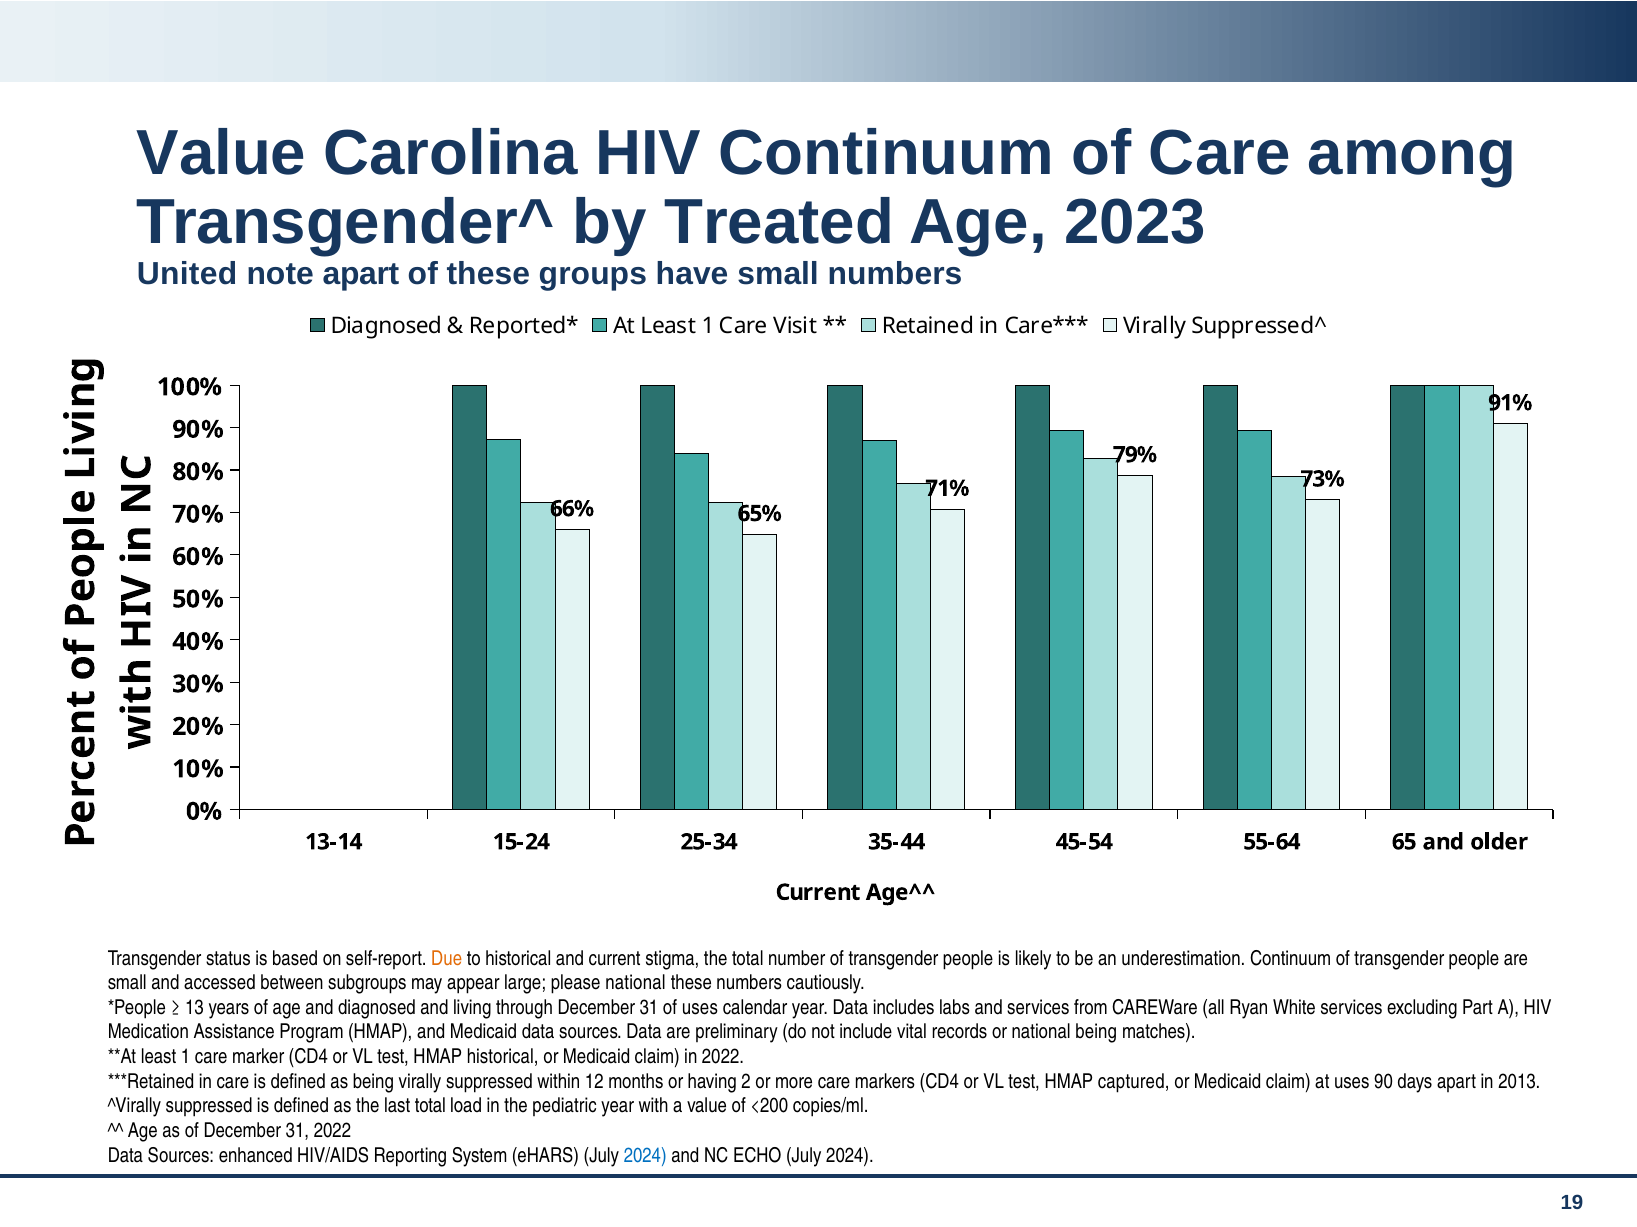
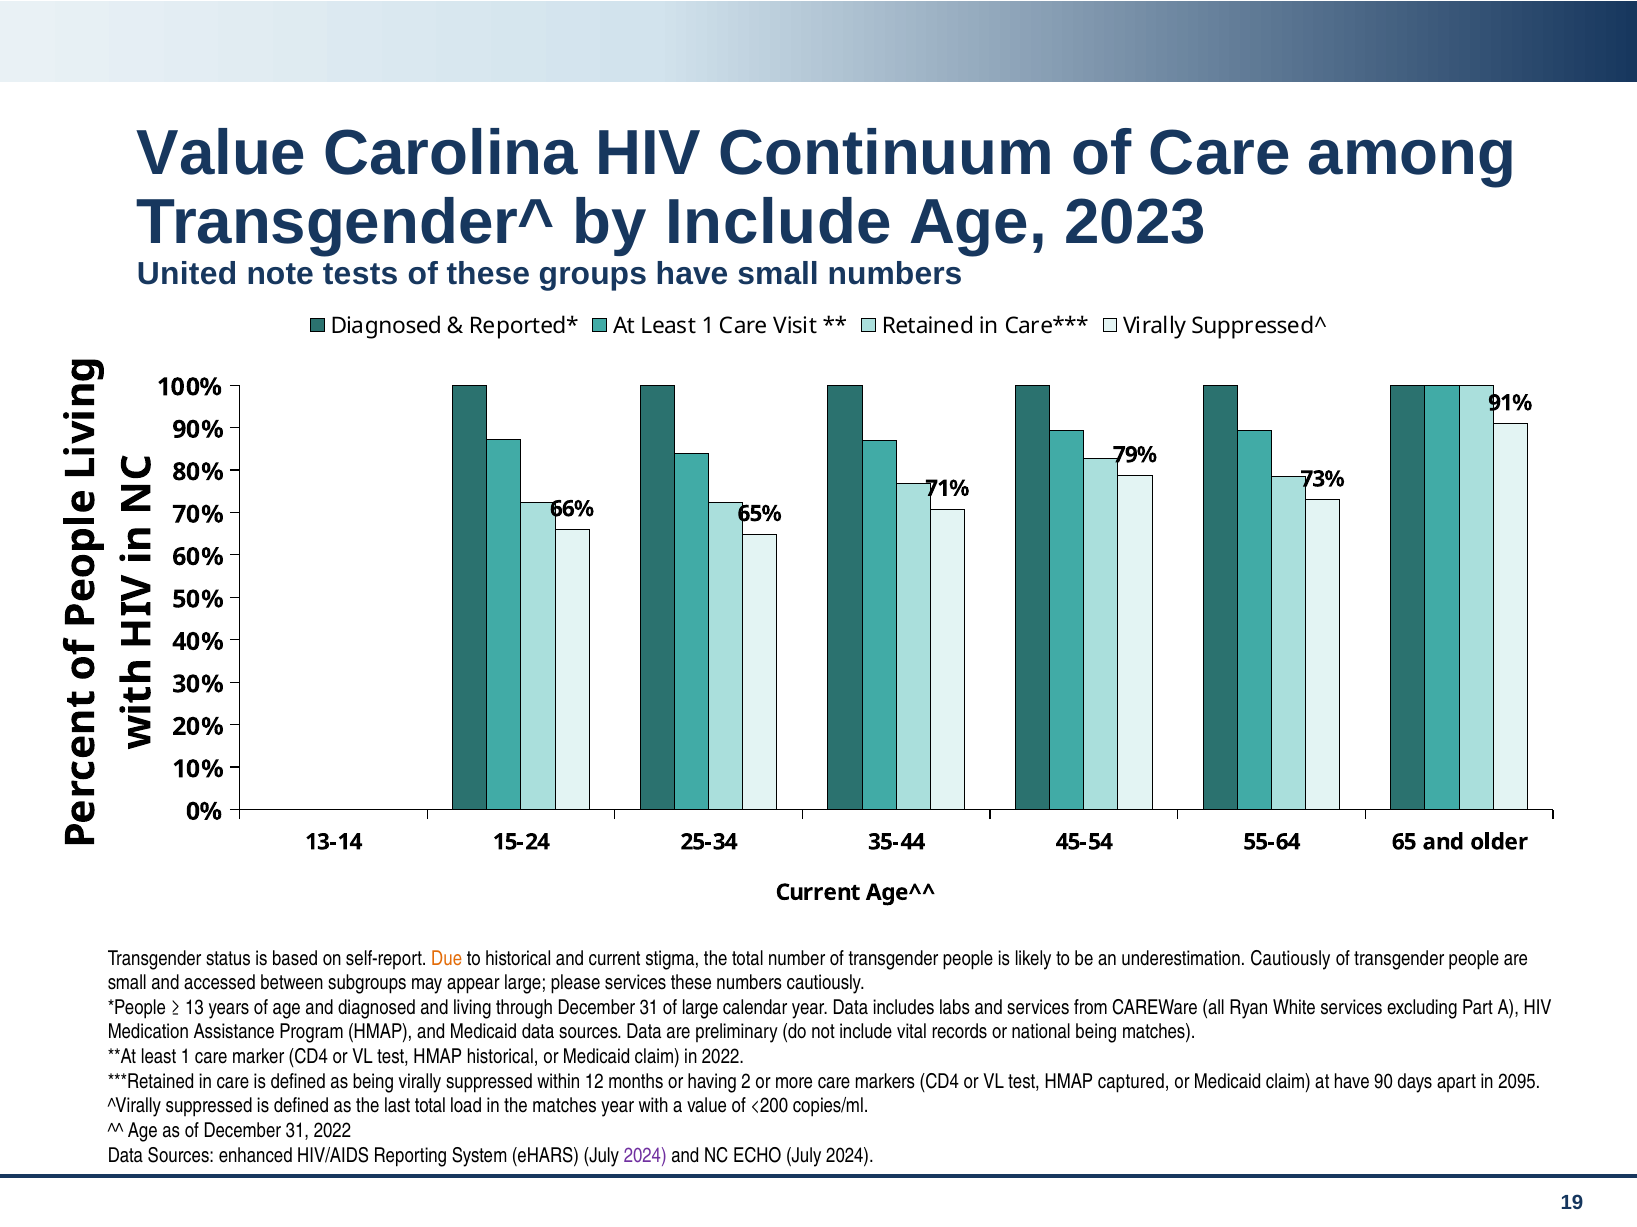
by Treated: Treated -> Include
note apart: apart -> tests
underestimation Continuum: Continuum -> Cautiously
please national: national -> services
of uses: uses -> large
at uses: uses -> have
2013: 2013 -> 2095
the pediatric: pediatric -> matches
2024 at (645, 1156) colour: blue -> purple
